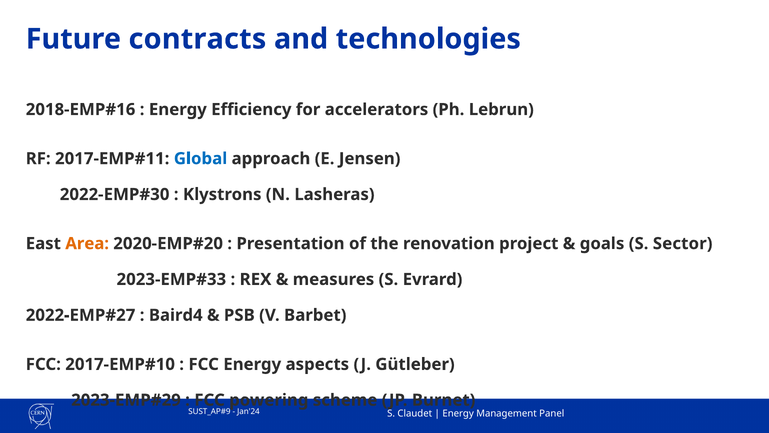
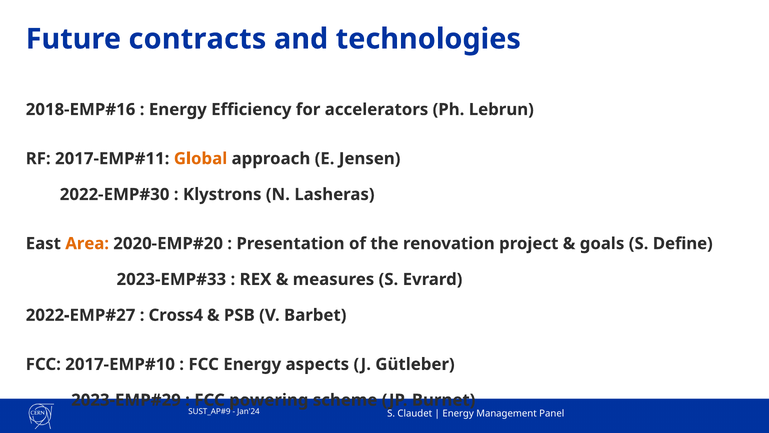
Global colour: blue -> orange
Sector: Sector -> Define
Baird4: Baird4 -> Cross4
